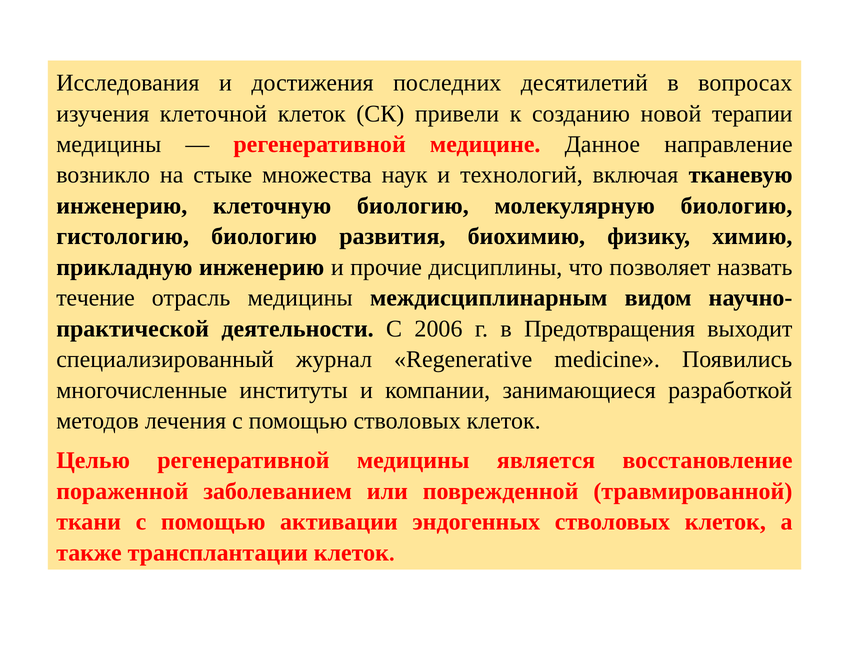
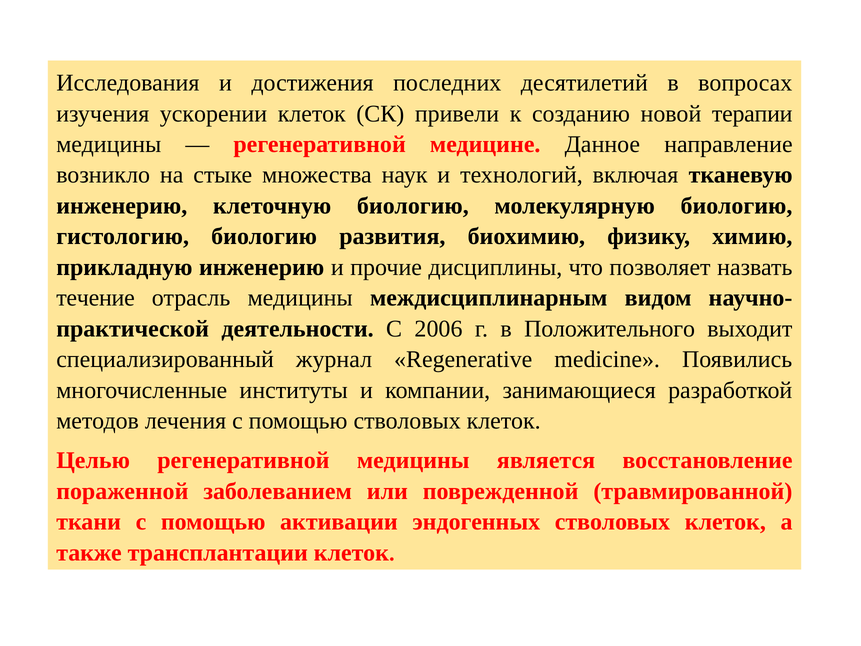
клеточной: клеточной -> ускорении
Предотвращения: Предотвращения -> Положительного
